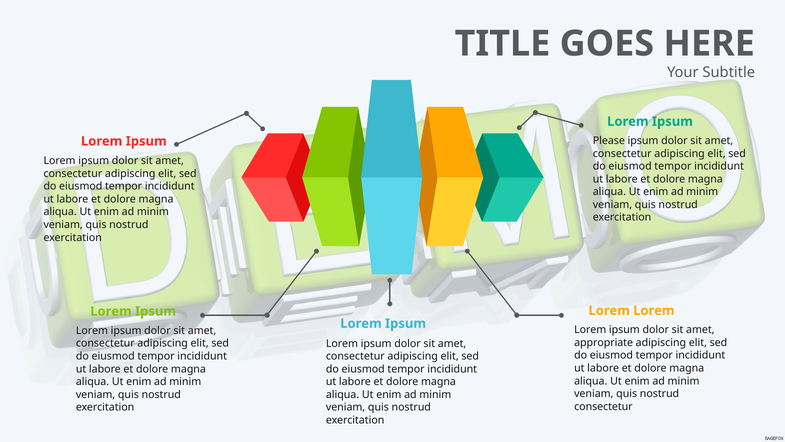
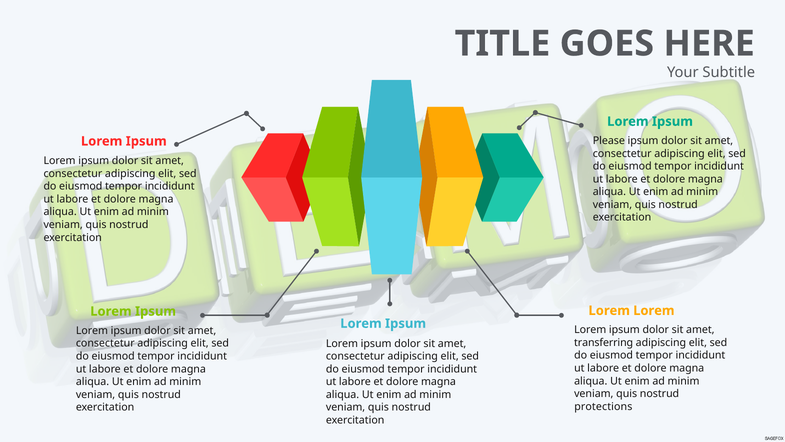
appropriate: appropriate -> transferring
consectetur at (603, 406): consectetur -> protections
